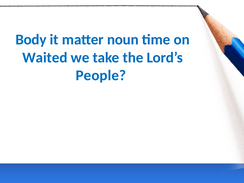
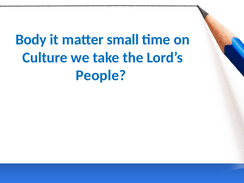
noun: noun -> small
Waited: Waited -> Culture
